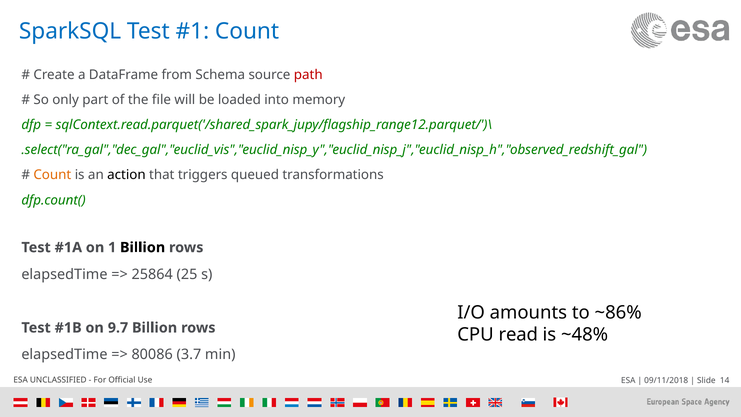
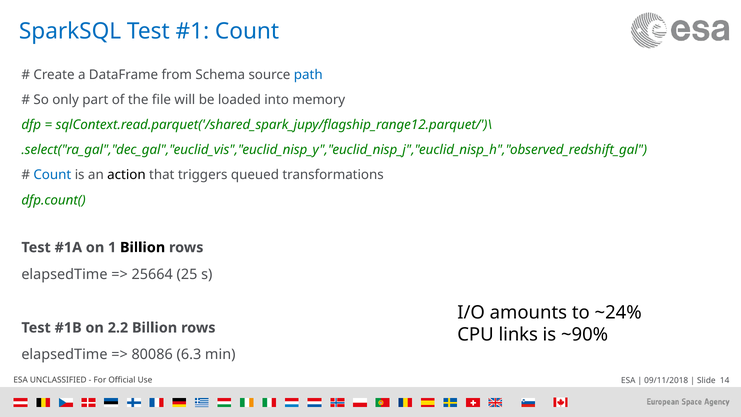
path colour: red -> blue
Count at (52, 175) colour: orange -> blue
25864: 25864 -> 25664
~86%: ~86% -> ~24%
9.7: 9.7 -> 2.2
read: read -> links
~48%: ~48% -> ~90%
3.7: 3.7 -> 6.3
